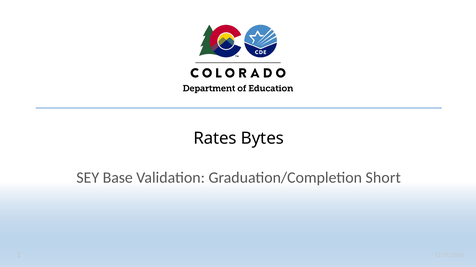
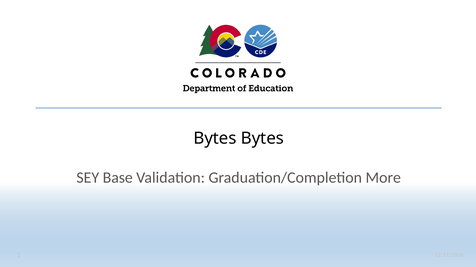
Rates at (215, 139): Rates -> Bytes
Short: Short -> More
